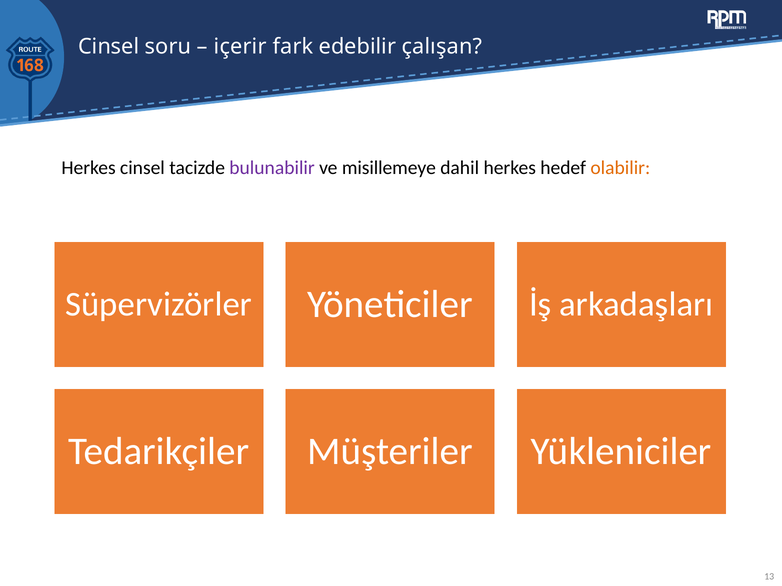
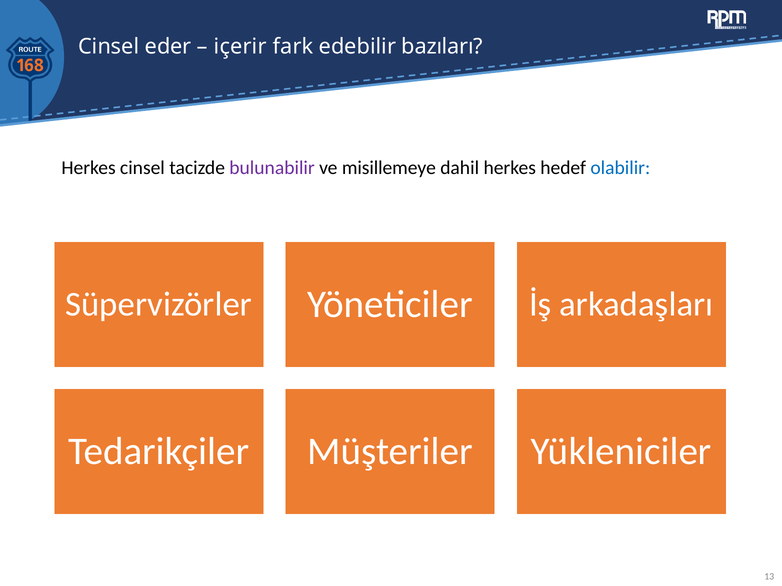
soru: soru -> eder
çalışan: çalışan -> bazıları
olabilir colour: orange -> blue
